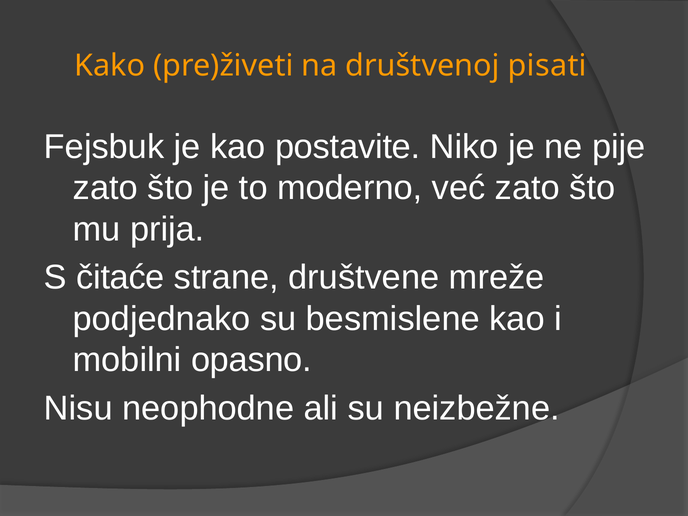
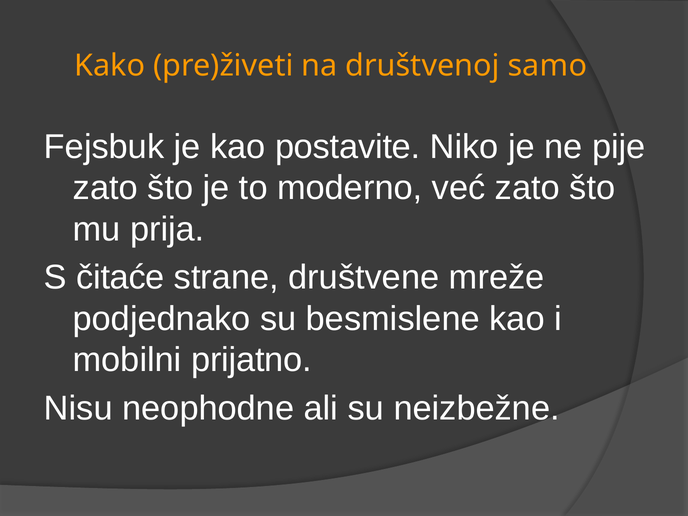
pisati: pisati -> samo
opasno: opasno -> prijatno
